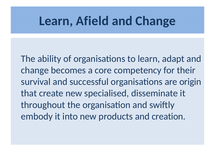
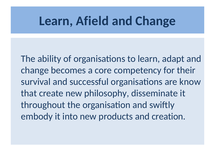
origin: origin -> know
specialised: specialised -> philosophy
